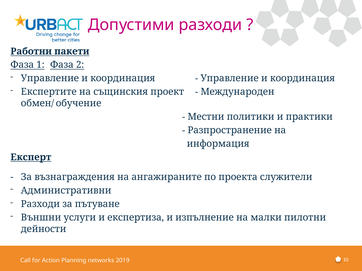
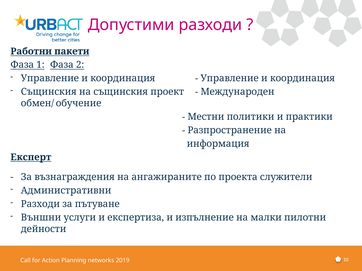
Експертите at (49, 92): Експертите -> Същинския
